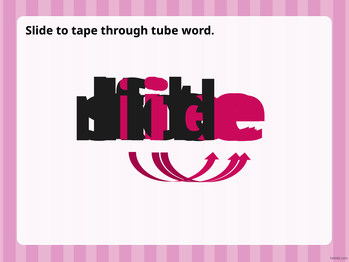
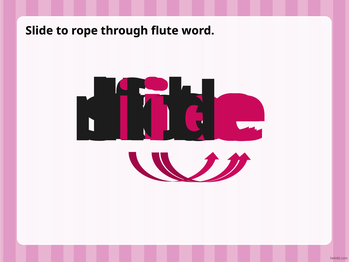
tape: tape -> rope
tube: tube -> flute
